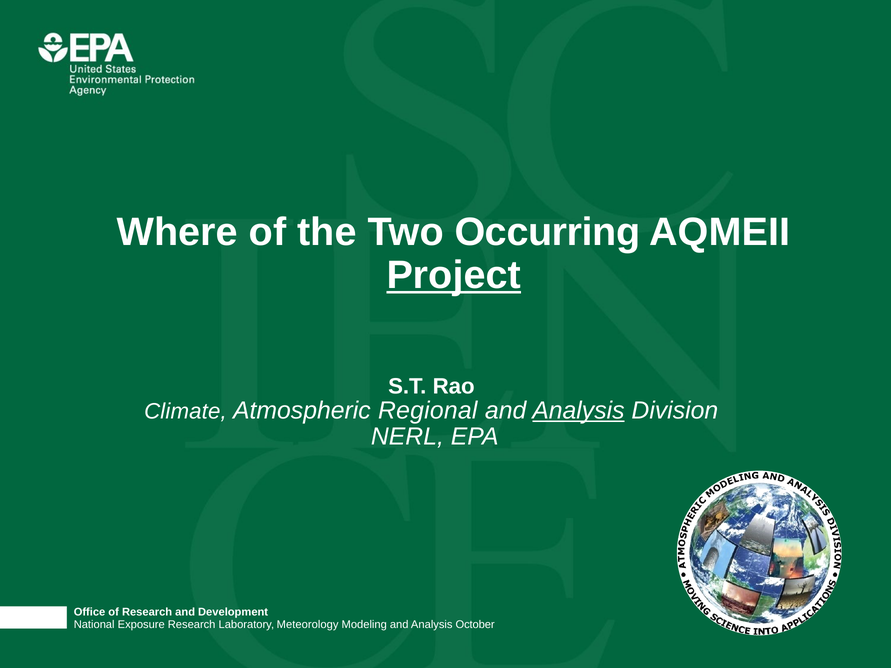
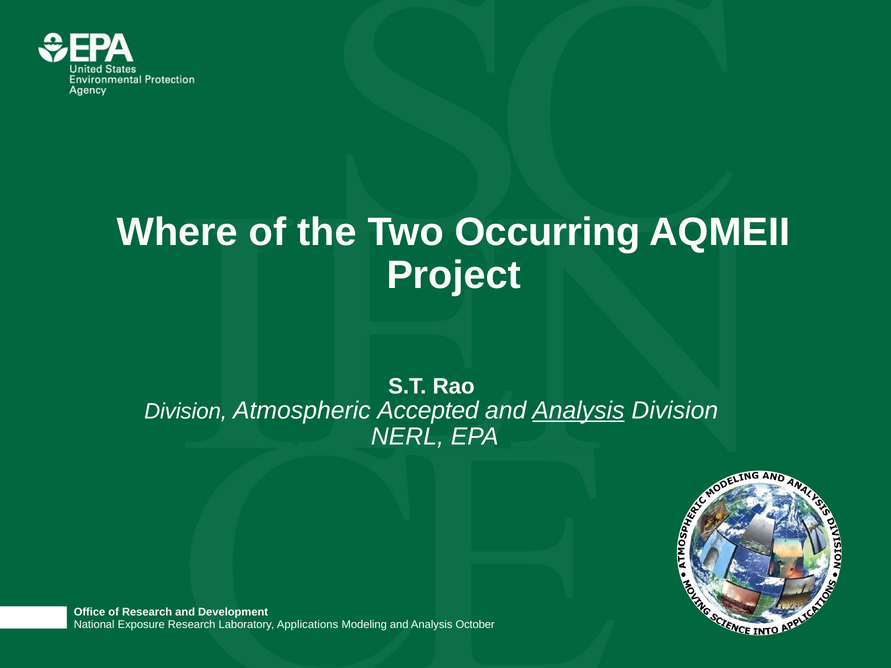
Project underline: present -> none
Climate at (185, 412): Climate -> Division
Regional: Regional -> Accepted
Meteorology: Meteorology -> Applications
